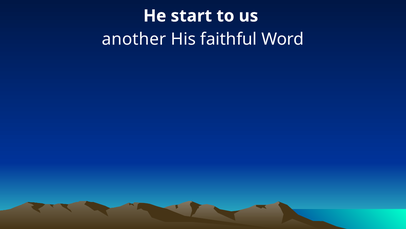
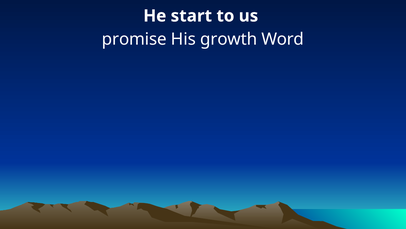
another: another -> promise
faithful: faithful -> growth
